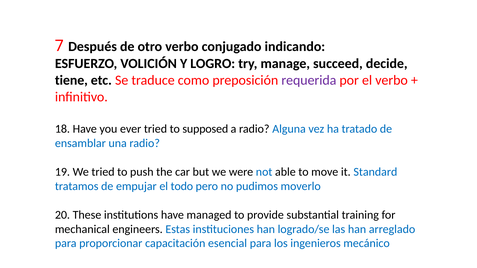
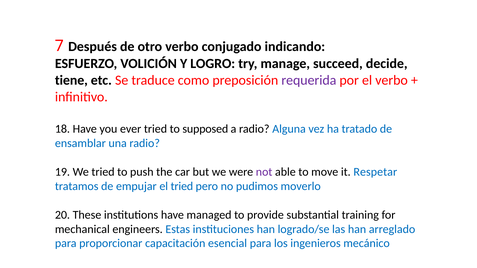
not colour: blue -> purple
Standard: Standard -> Respetar
el todo: todo -> tried
